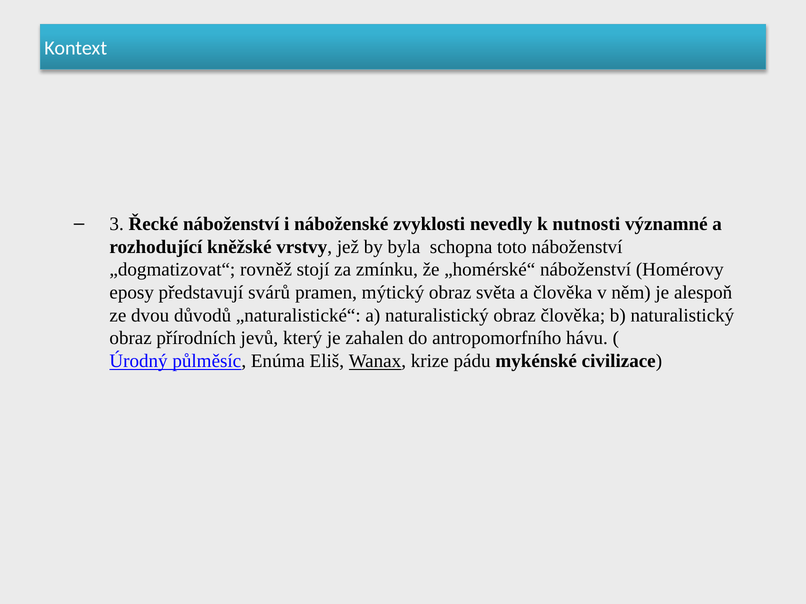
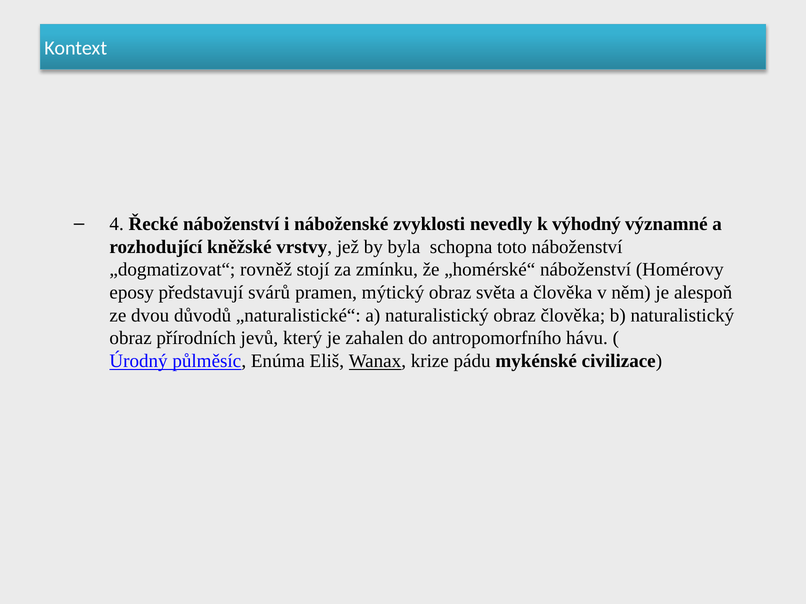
3: 3 -> 4
nutnosti: nutnosti -> výhodný
